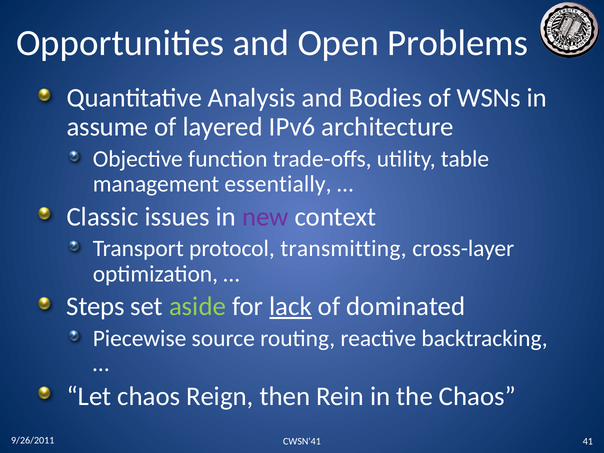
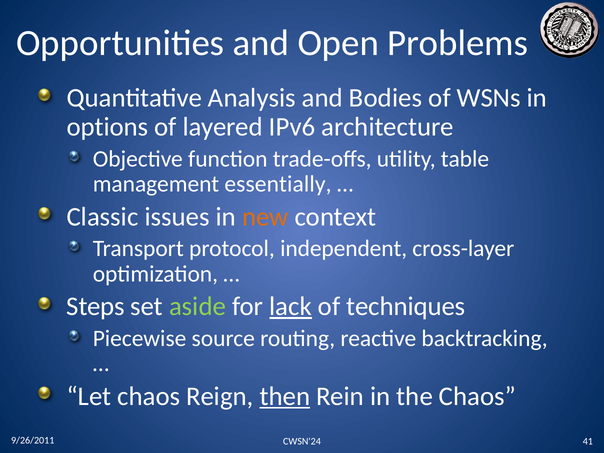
assume: assume -> options
new colour: purple -> orange
transmitting: transmitting -> independent
dominated: dominated -> techniques
then underline: none -> present
CWSN'41: CWSN'41 -> CWSN'24
